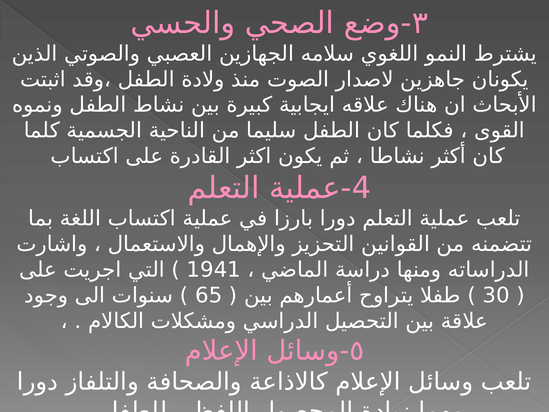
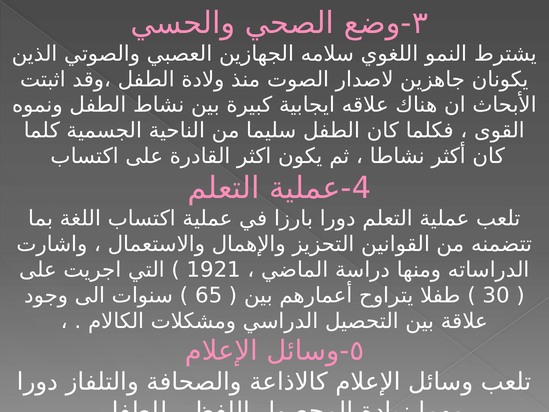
1941: 1941 -> 1921
